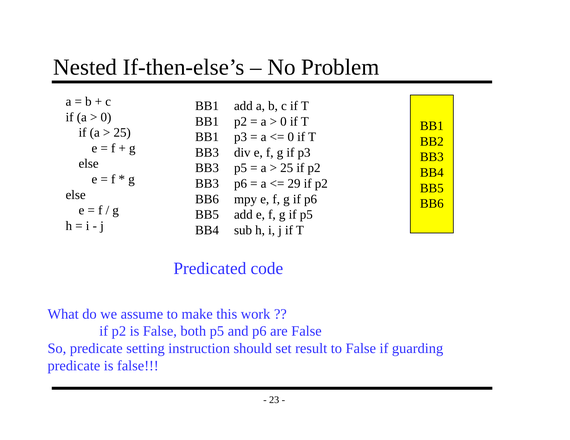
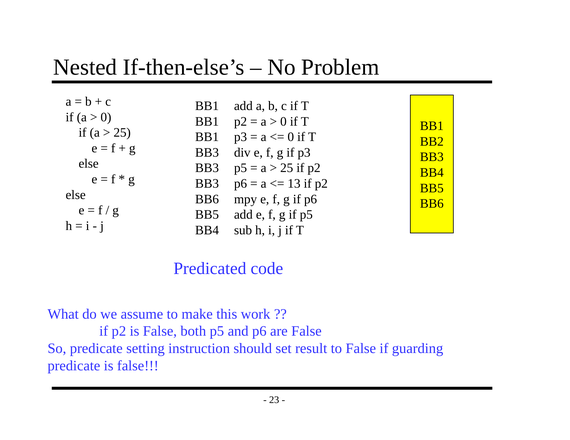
29: 29 -> 13
